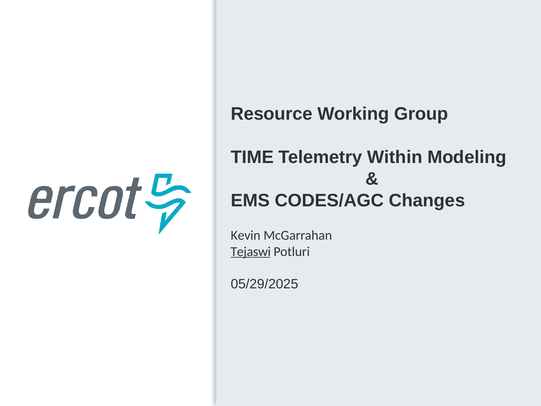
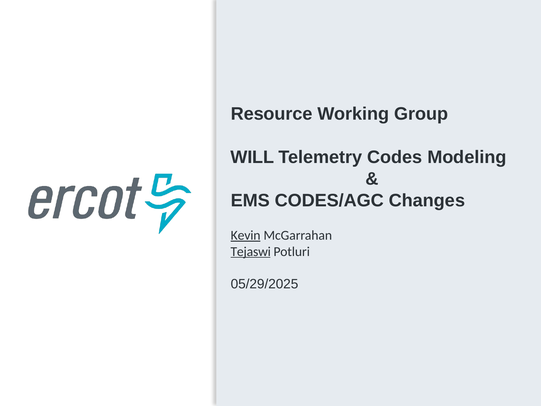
TIME: TIME -> WILL
Within: Within -> Codes
Kevin underline: none -> present
